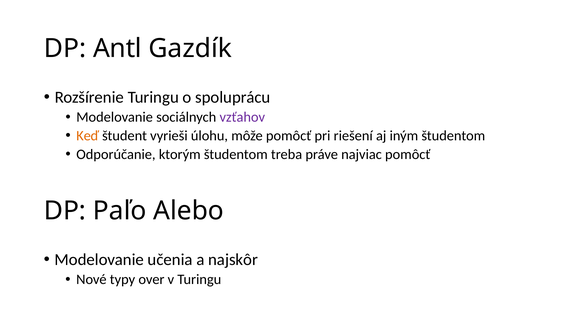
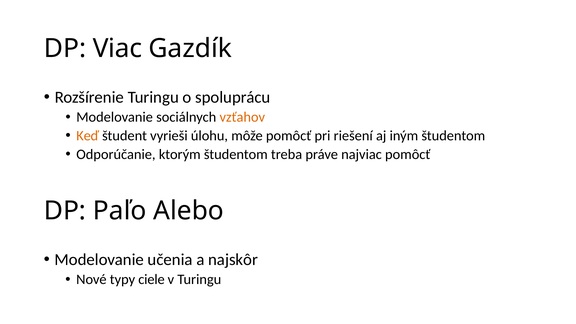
Antl: Antl -> Viac
vzťahov colour: purple -> orange
over: over -> ciele
